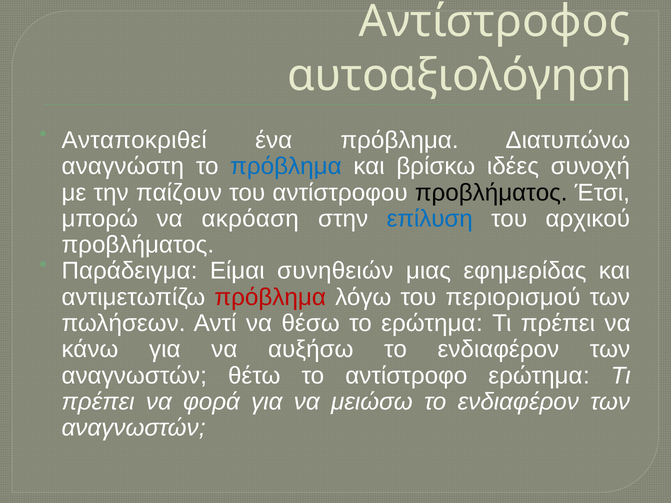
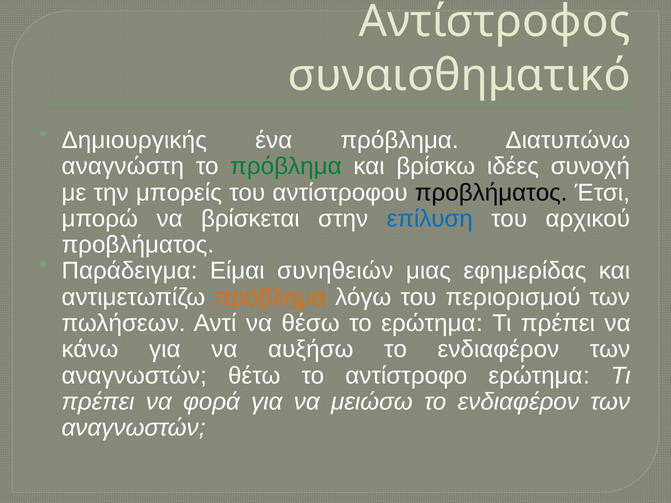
αυτοαξιολόγηση: αυτοαξιολόγηση -> συναισθηματικό
Ανταποκριθεί: Ανταποκριθεί -> Δημιουργικής
πρόβλημα at (286, 166) colour: blue -> green
παίζουν: παίζουν -> μπορείς
ακρόαση: ακρόαση -> βρίσκεται
πρόβλημα at (270, 297) colour: red -> orange
